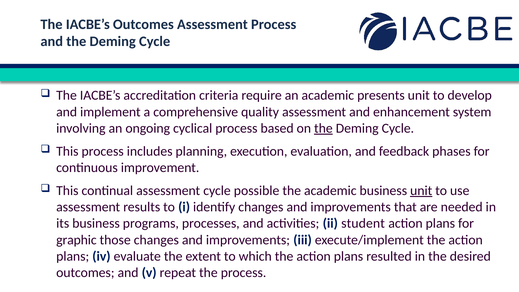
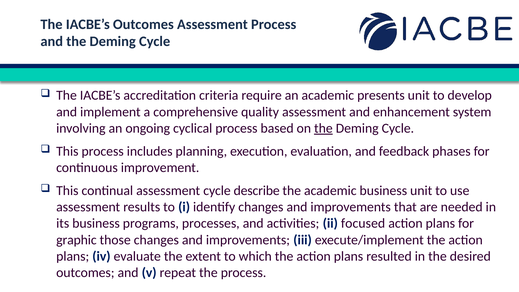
possible: possible -> describe
unit at (421, 191) underline: present -> none
student: student -> focused
